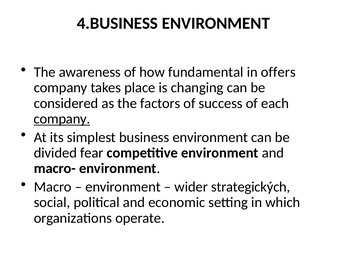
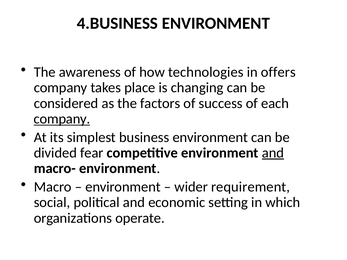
fundamental: fundamental -> technologies
and at (273, 153) underline: none -> present
strategických: strategických -> requirement
